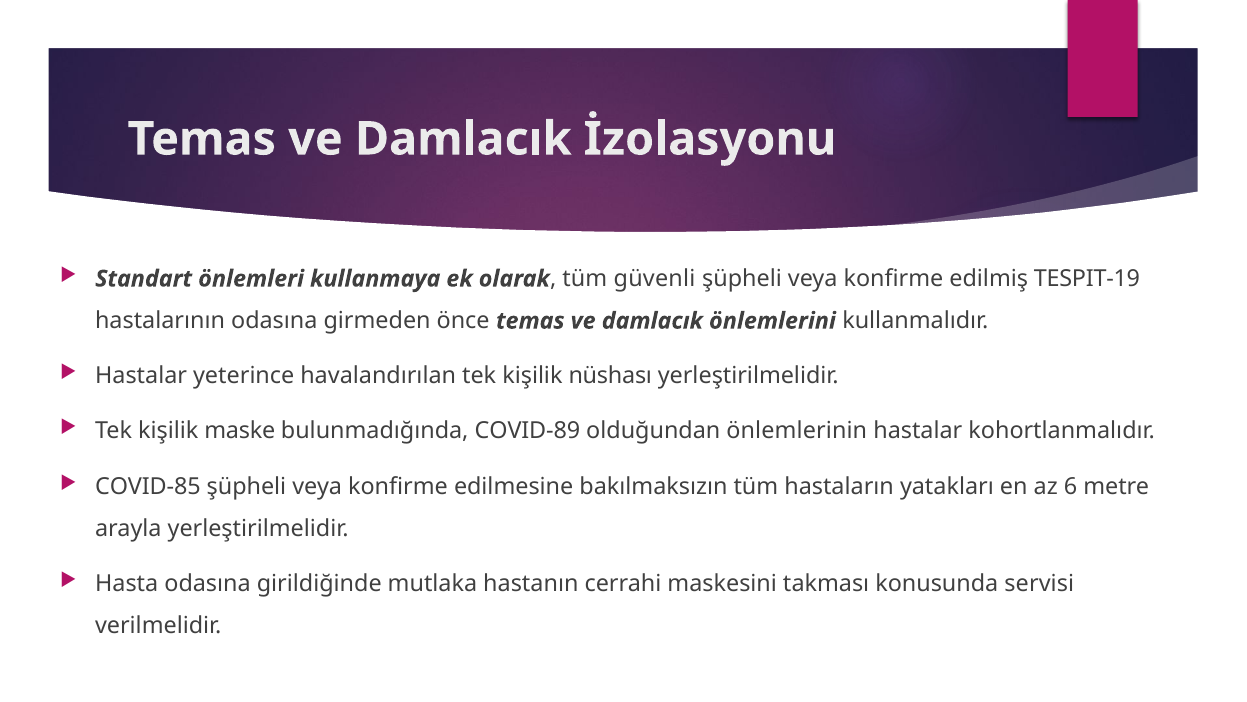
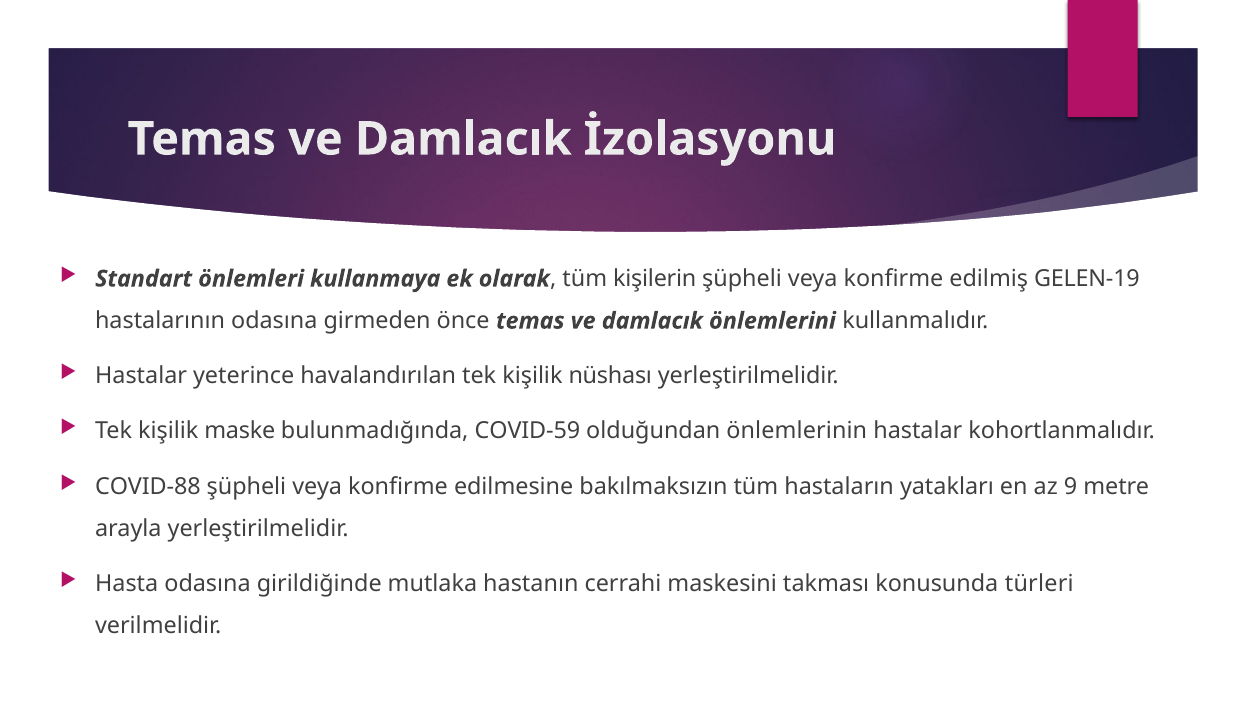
güvenli: güvenli -> kişilerin
TESPIT-19: TESPIT-19 -> GELEN-19
COVID-89: COVID-89 -> COVID-59
COVID-85: COVID-85 -> COVID-88
6: 6 -> 9
servisi: servisi -> türleri
